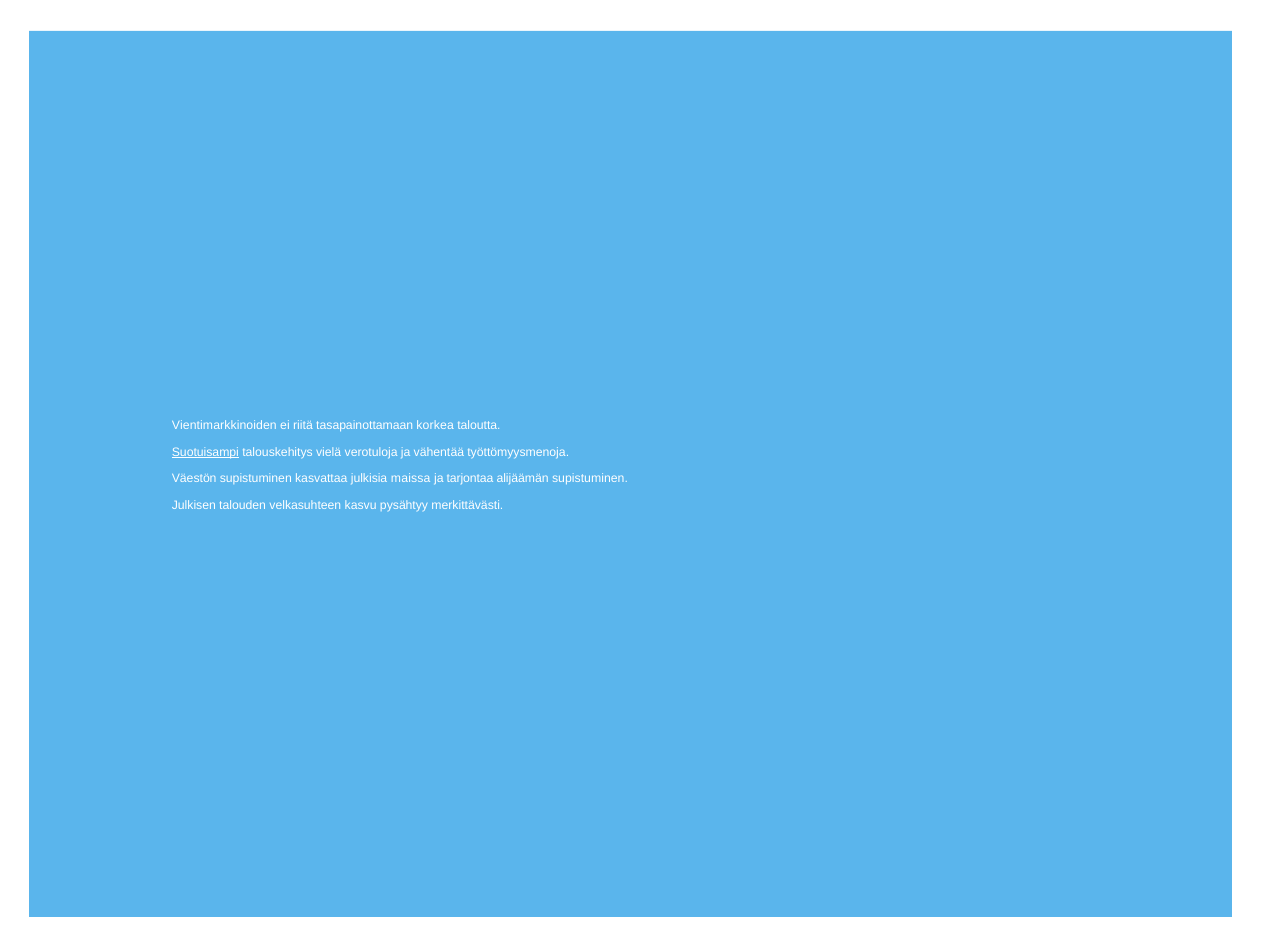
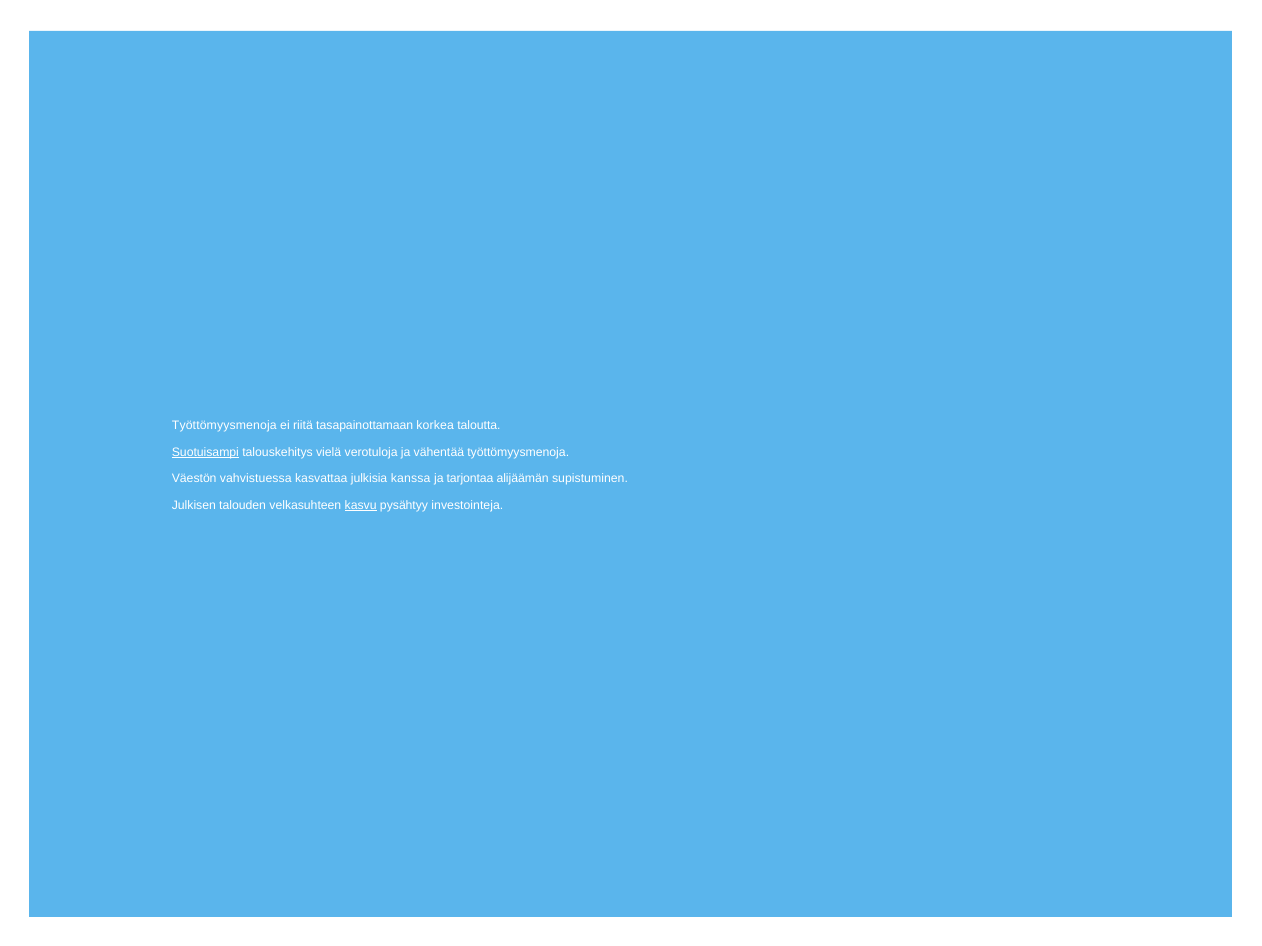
Vientimarkkinoiden at (224, 426): Vientimarkkinoiden -> Työttömyysmenoja
Väestön supistuminen: supistuminen -> vahvistuessa
maissa: maissa -> kanssa
kasvu underline: none -> present
merkittävästi: merkittävästi -> investointeja
